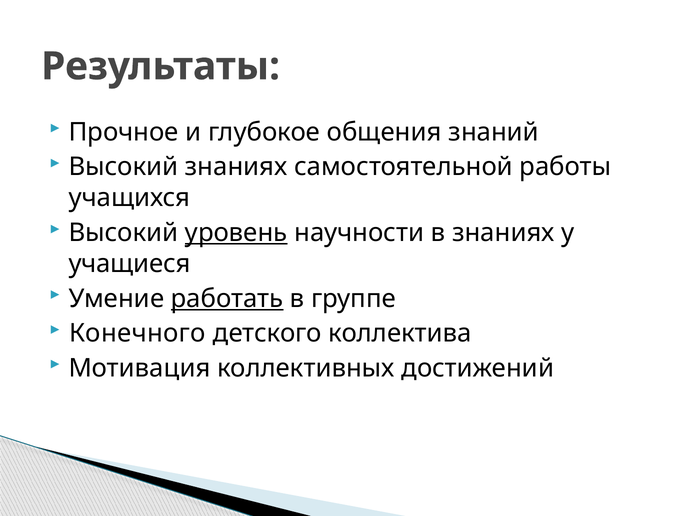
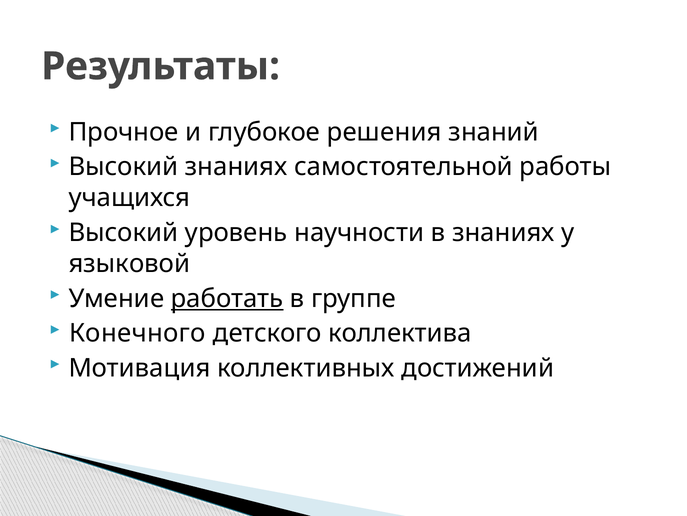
общения: общения -> решения
уровень underline: present -> none
учащиеся: учащиеся -> языковой
